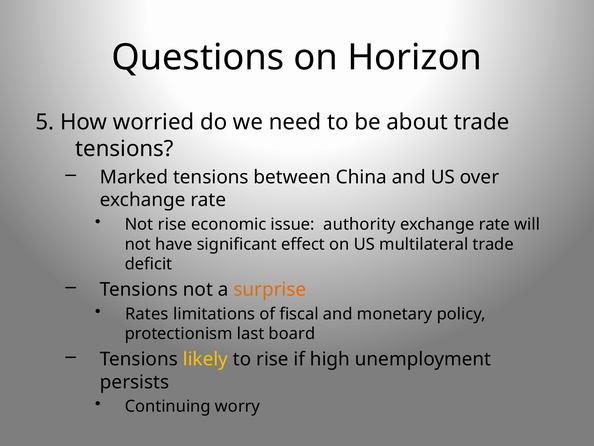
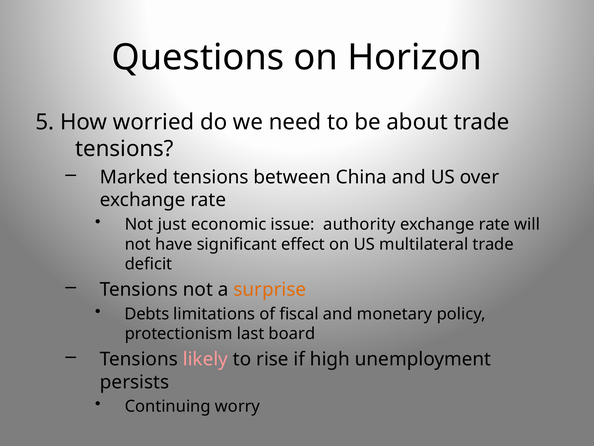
Not rise: rise -> just
Rates: Rates -> Debts
likely colour: yellow -> pink
